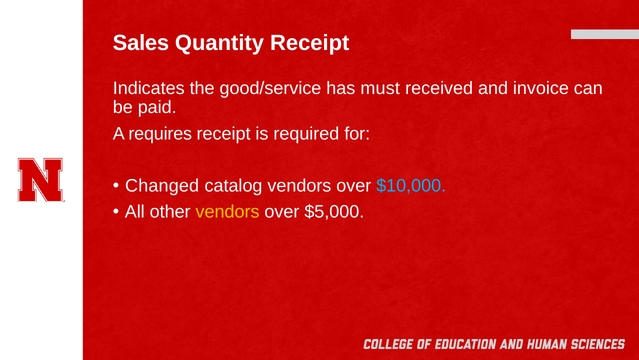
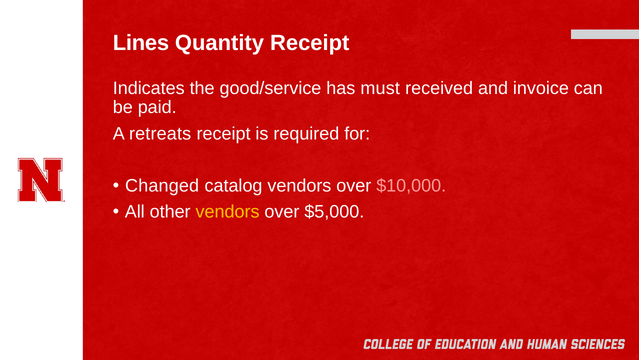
Sales: Sales -> Lines
requires: requires -> retreats
$10,000 colour: light blue -> pink
